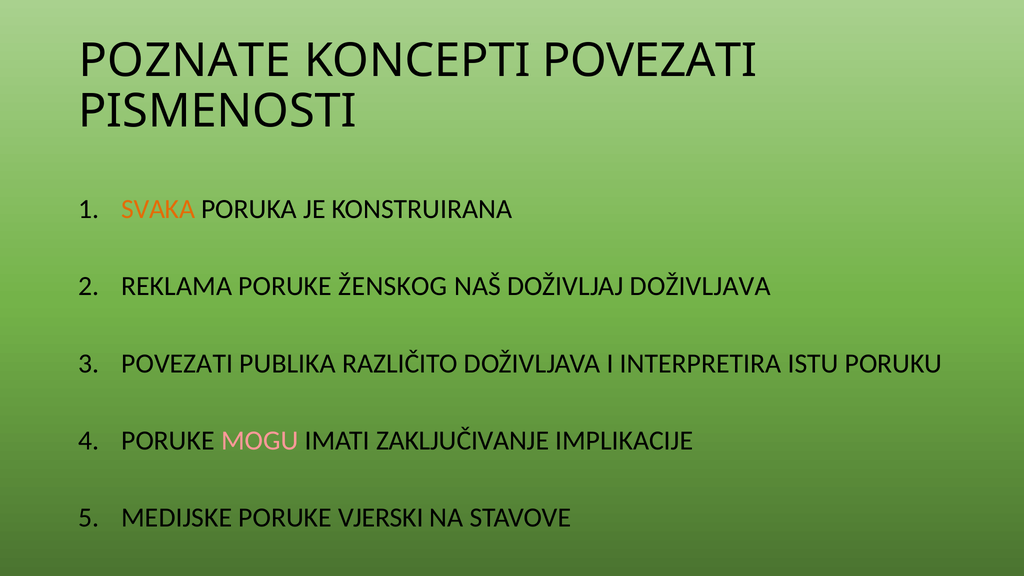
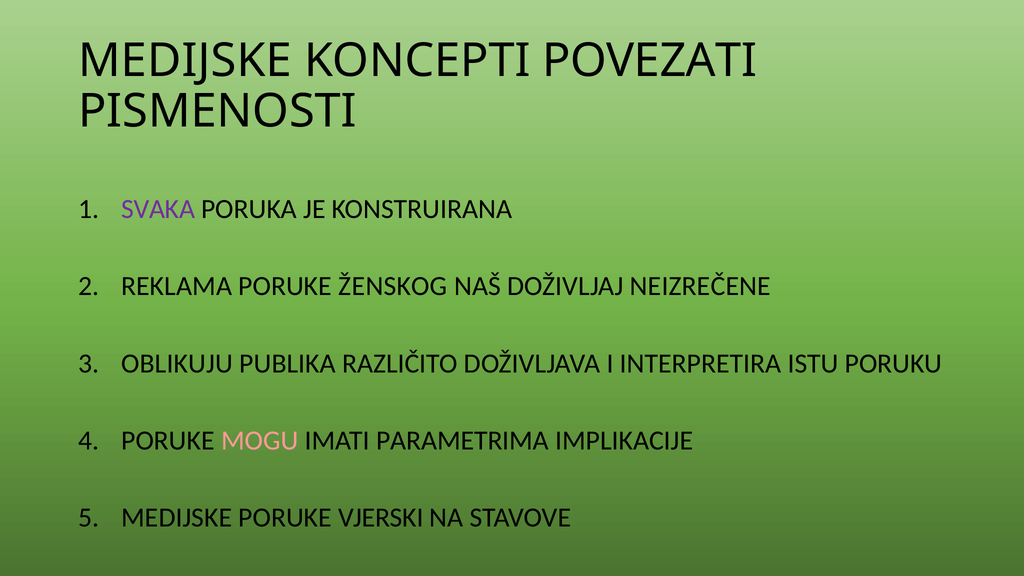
POZNATE at (185, 61): POZNATE -> MEDIJSKE
SVAKA colour: orange -> purple
DOŽIVLJAJ DOŽIVLJAVA: DOŽIVLJAVA -> NEIZREČENE
POVEZATI at (177, 363): POVEZATI -> OBLIKUJU
ZAKLJUČIVANJE: ZAKLJUČIVANJE -> PARAMETRIMA
